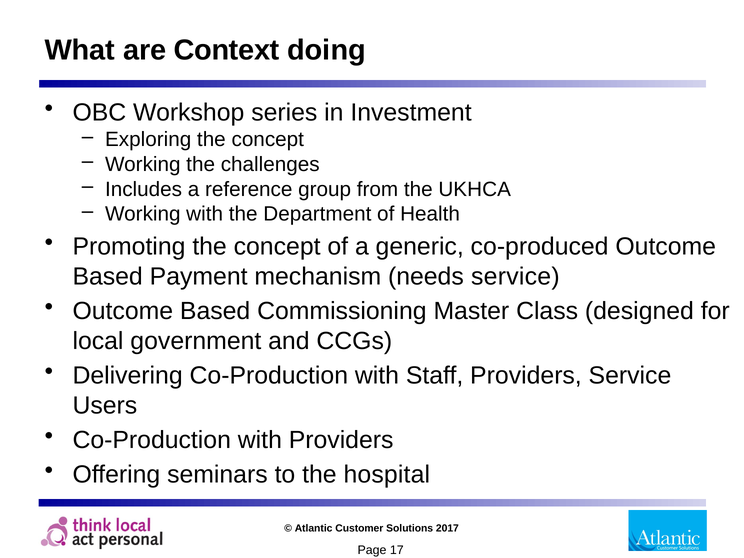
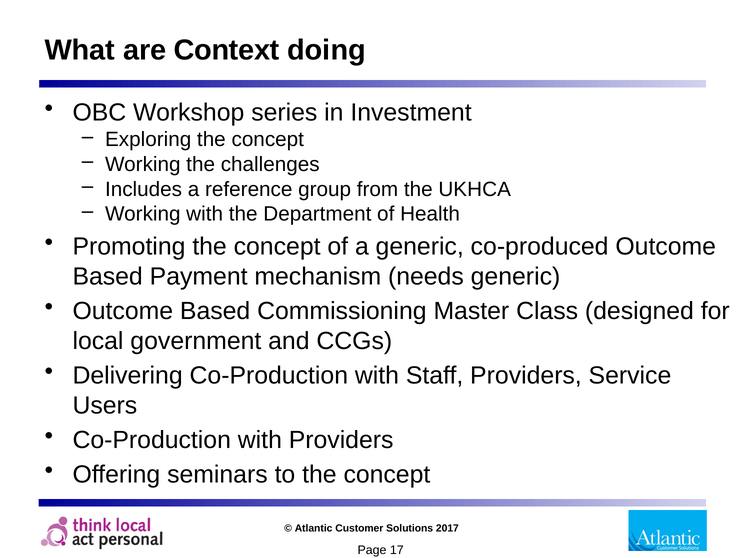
needs service: service -> generic
to the hospital: hospital -> concept
